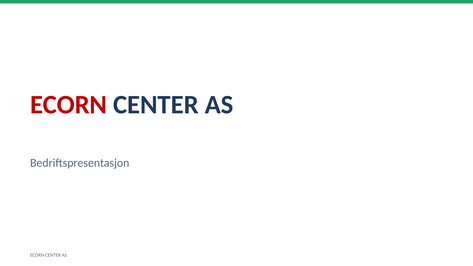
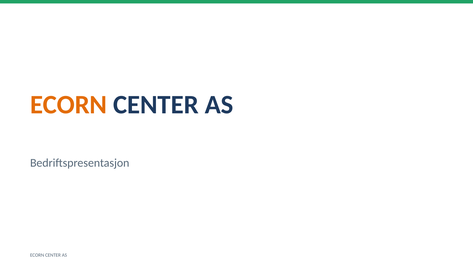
ECORN at (69, 105) colour: red -> orange
